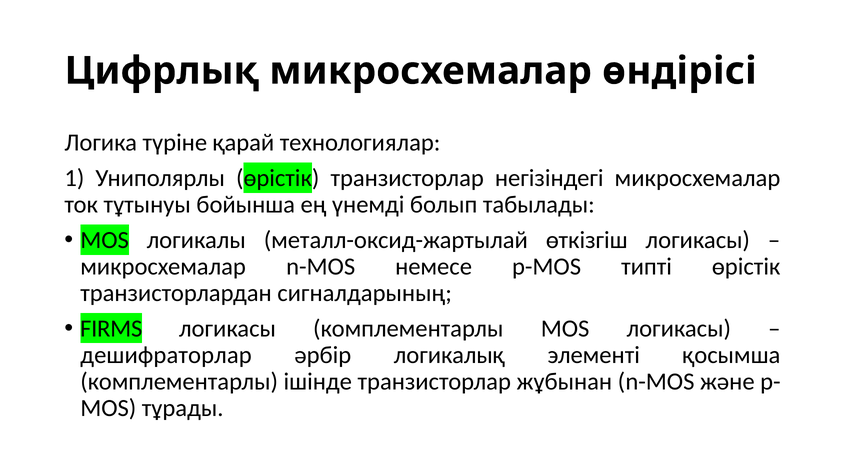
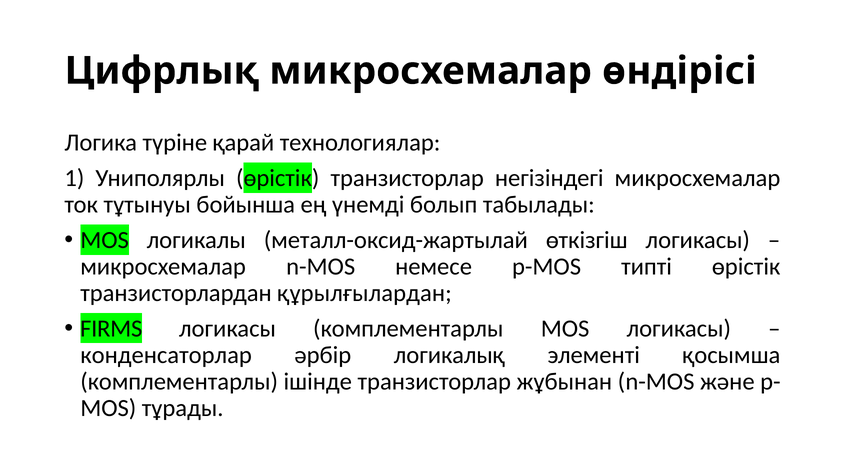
сигналдарының: сигналдарының -> құрылғылардан
дешифраторлар: дешифраторлар -> конденсаторлар
